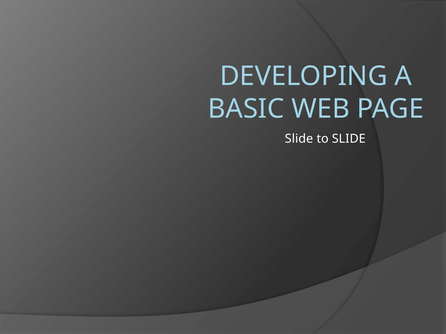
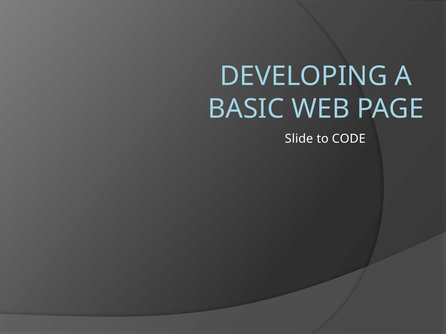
to SLIDE: SLIDE -> CODE
